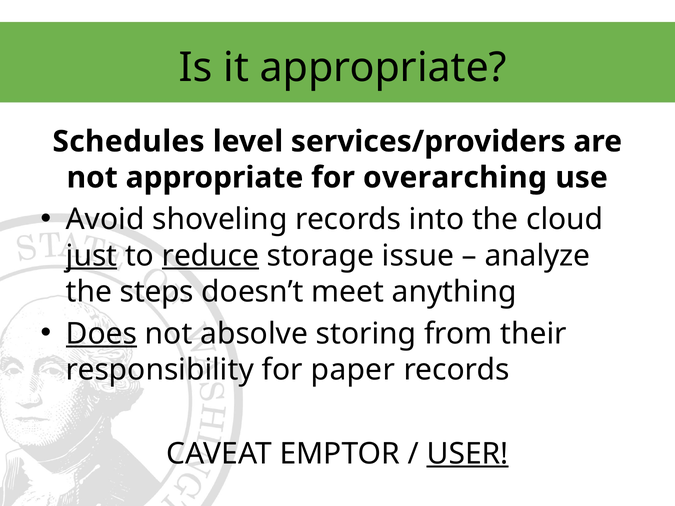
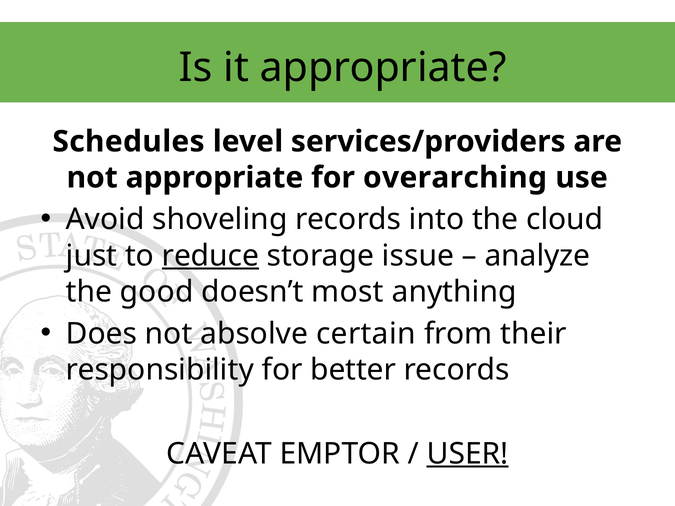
just underline: present -> none
steps: steps -> good
meet: meet -> most
Does underline: present -> none
storing: storing -> certain
paper: paper -> better
